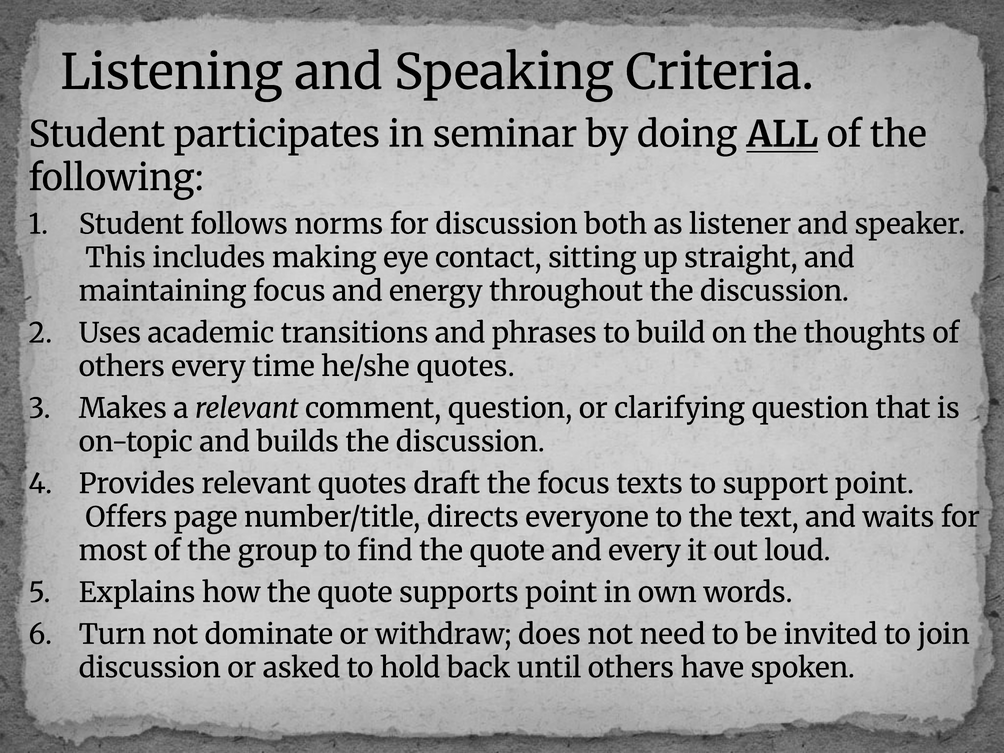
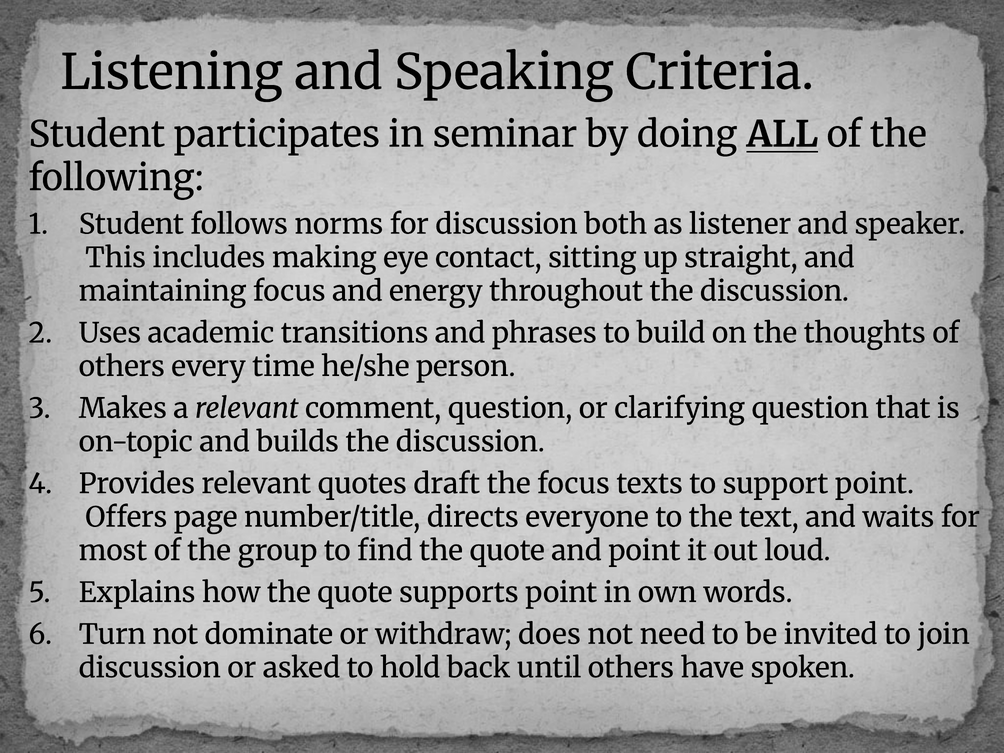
he/she quotes: quotes -> person
and every: every -> point
